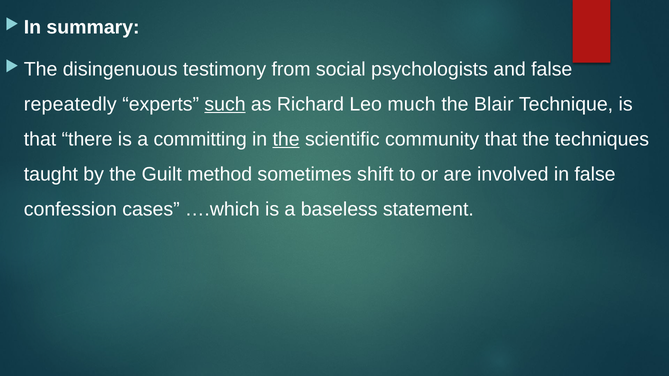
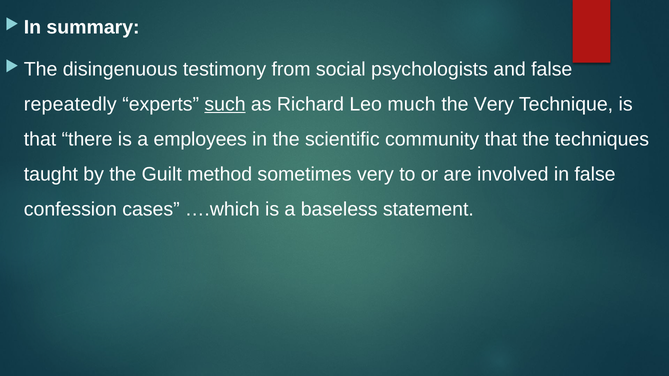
the Blair: Blair -> Very
committing: committing -> employees
the at (286, 139) underline: present -> none
sometimes shift: shift -> very
